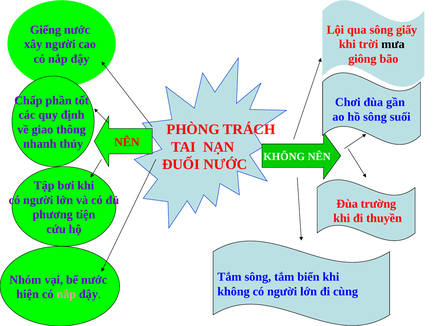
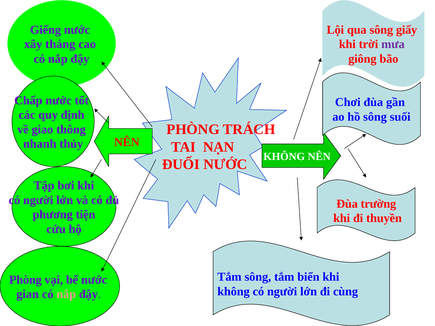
xây người: người -> tháng
mưa colour: black -> purple
Chấp phần: phần -> nước
Nhóm at (25, 280): Nhóm -> Phòng
hiện: hiện -> gian
